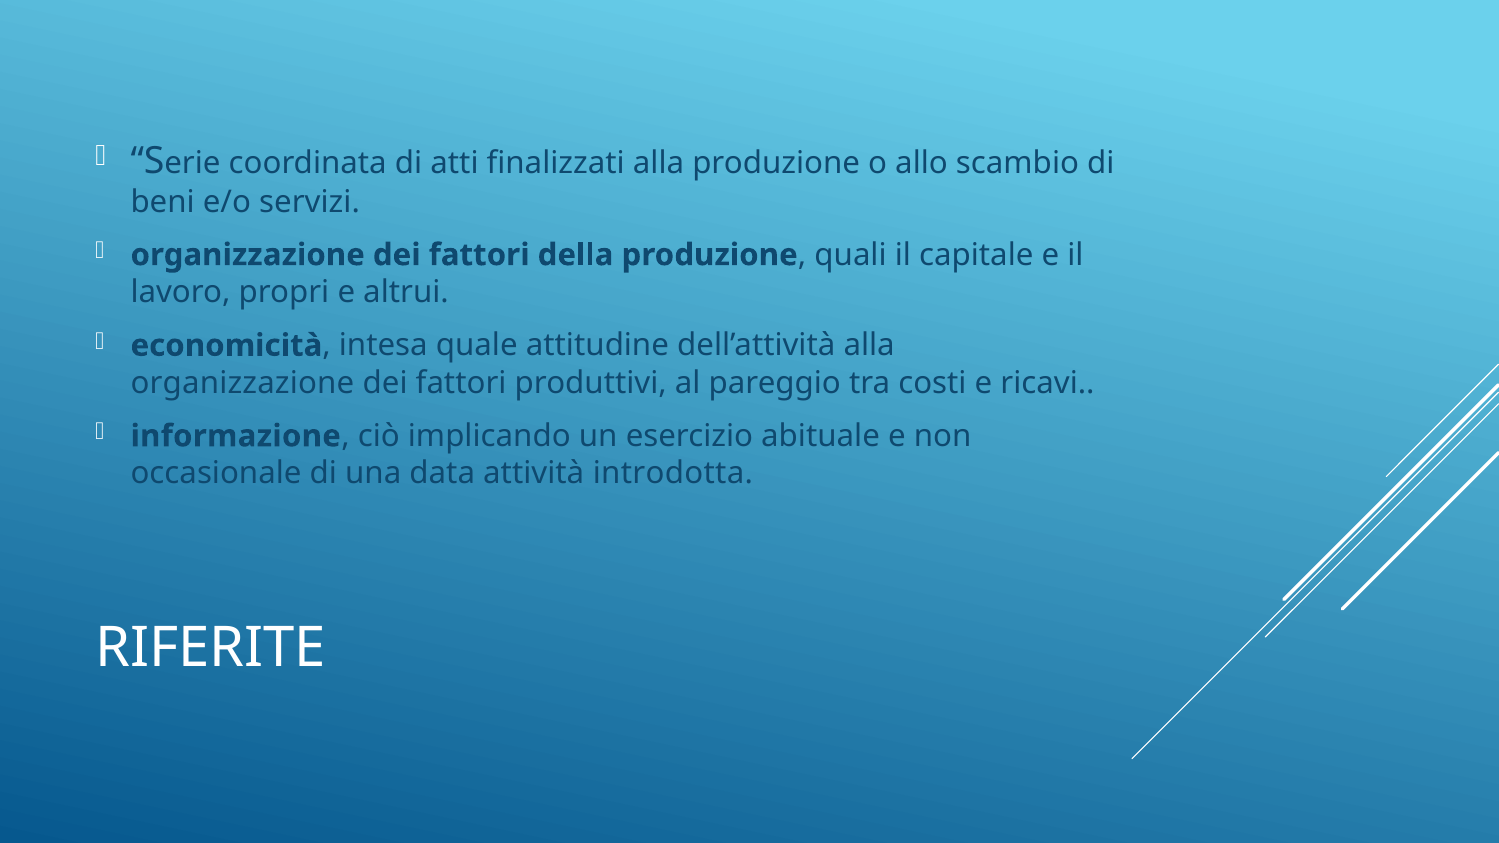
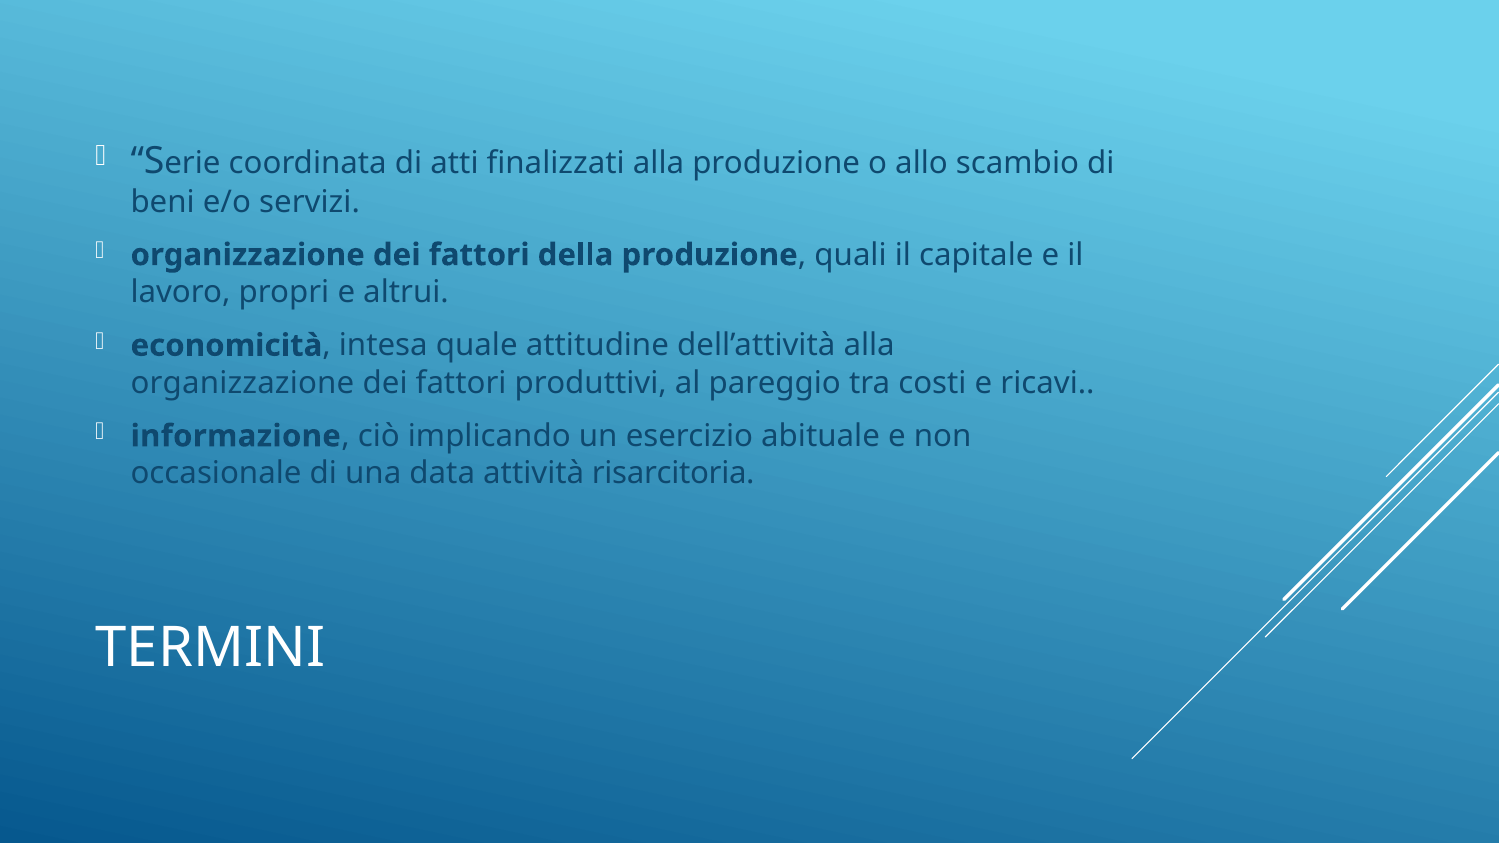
introdotta: introdotta -> risarcitoria
RIFERITE: RIFERITE -> TERMINI
